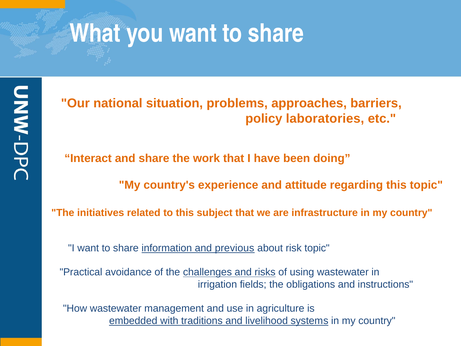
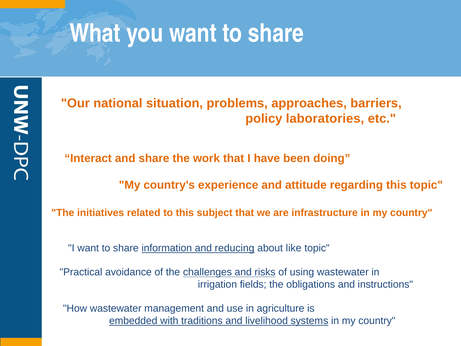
previous: previous -> reducing
risk: risk -> like
